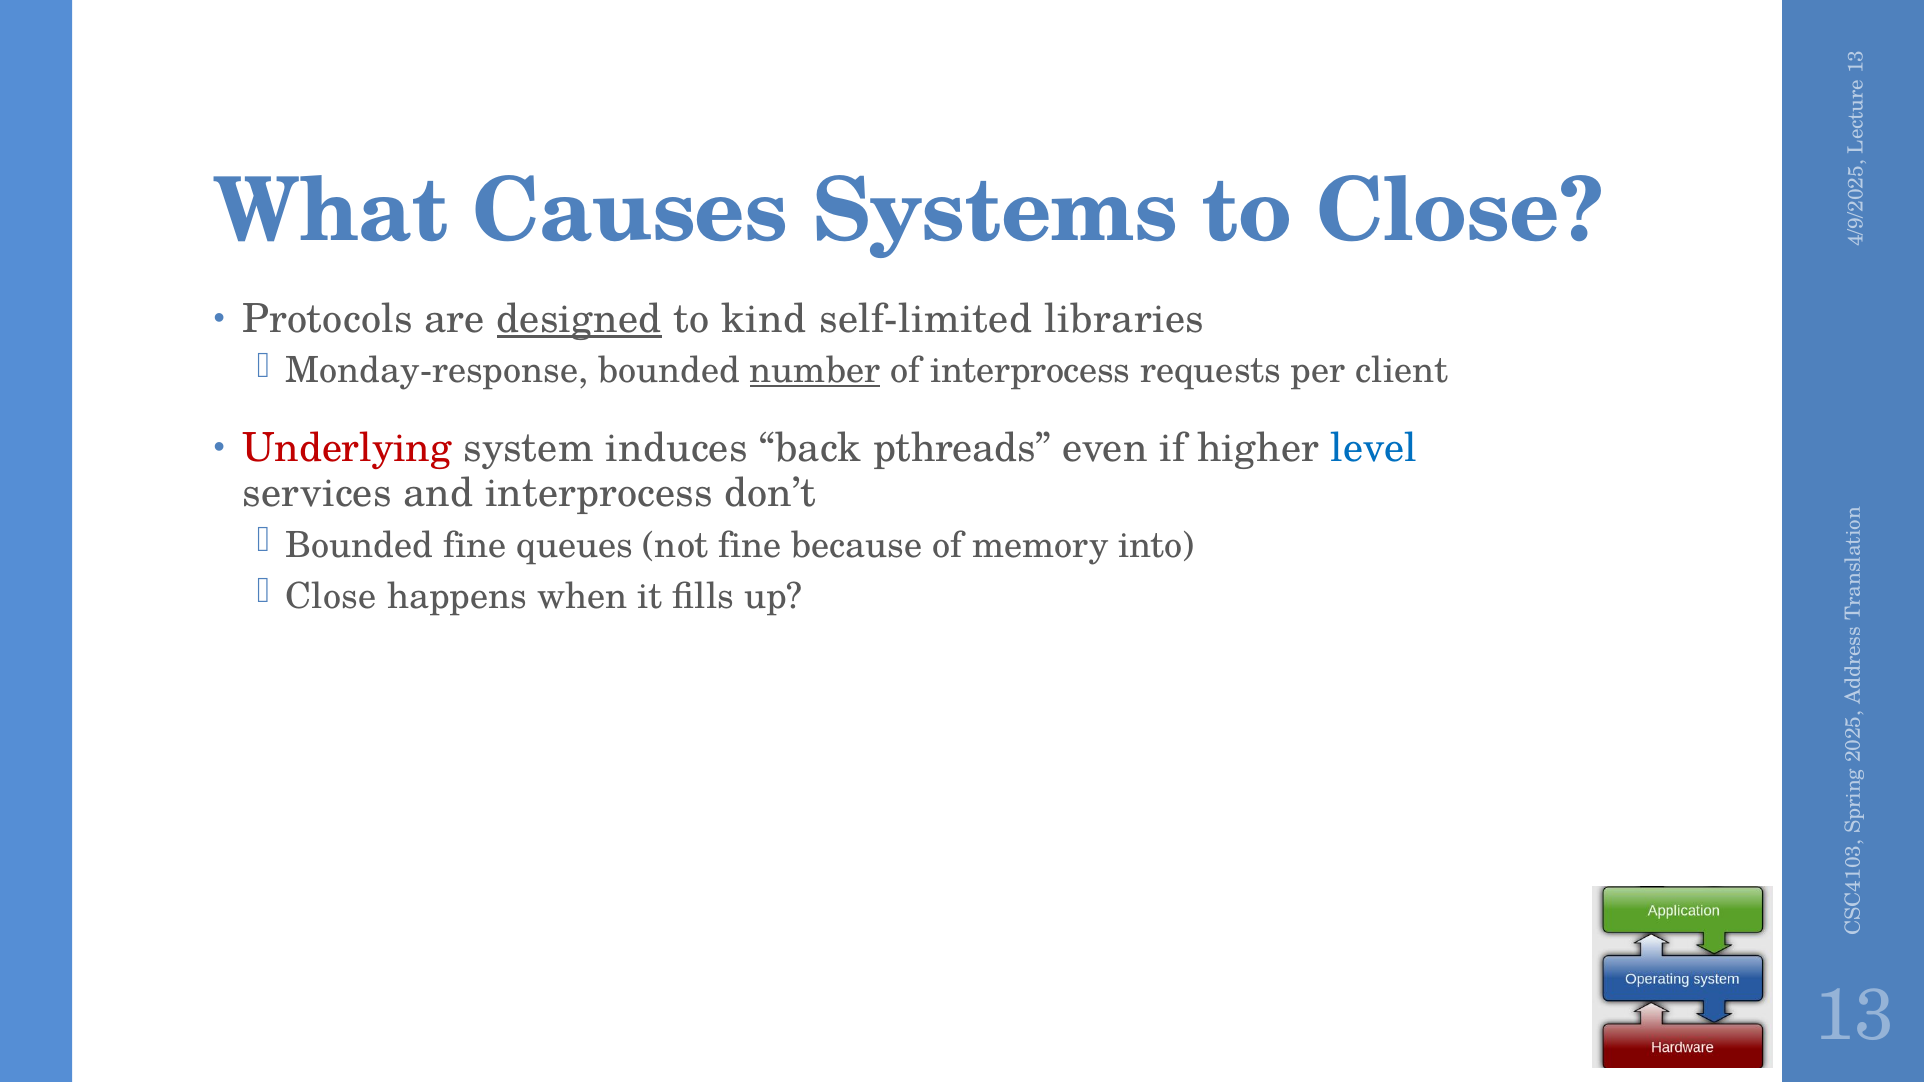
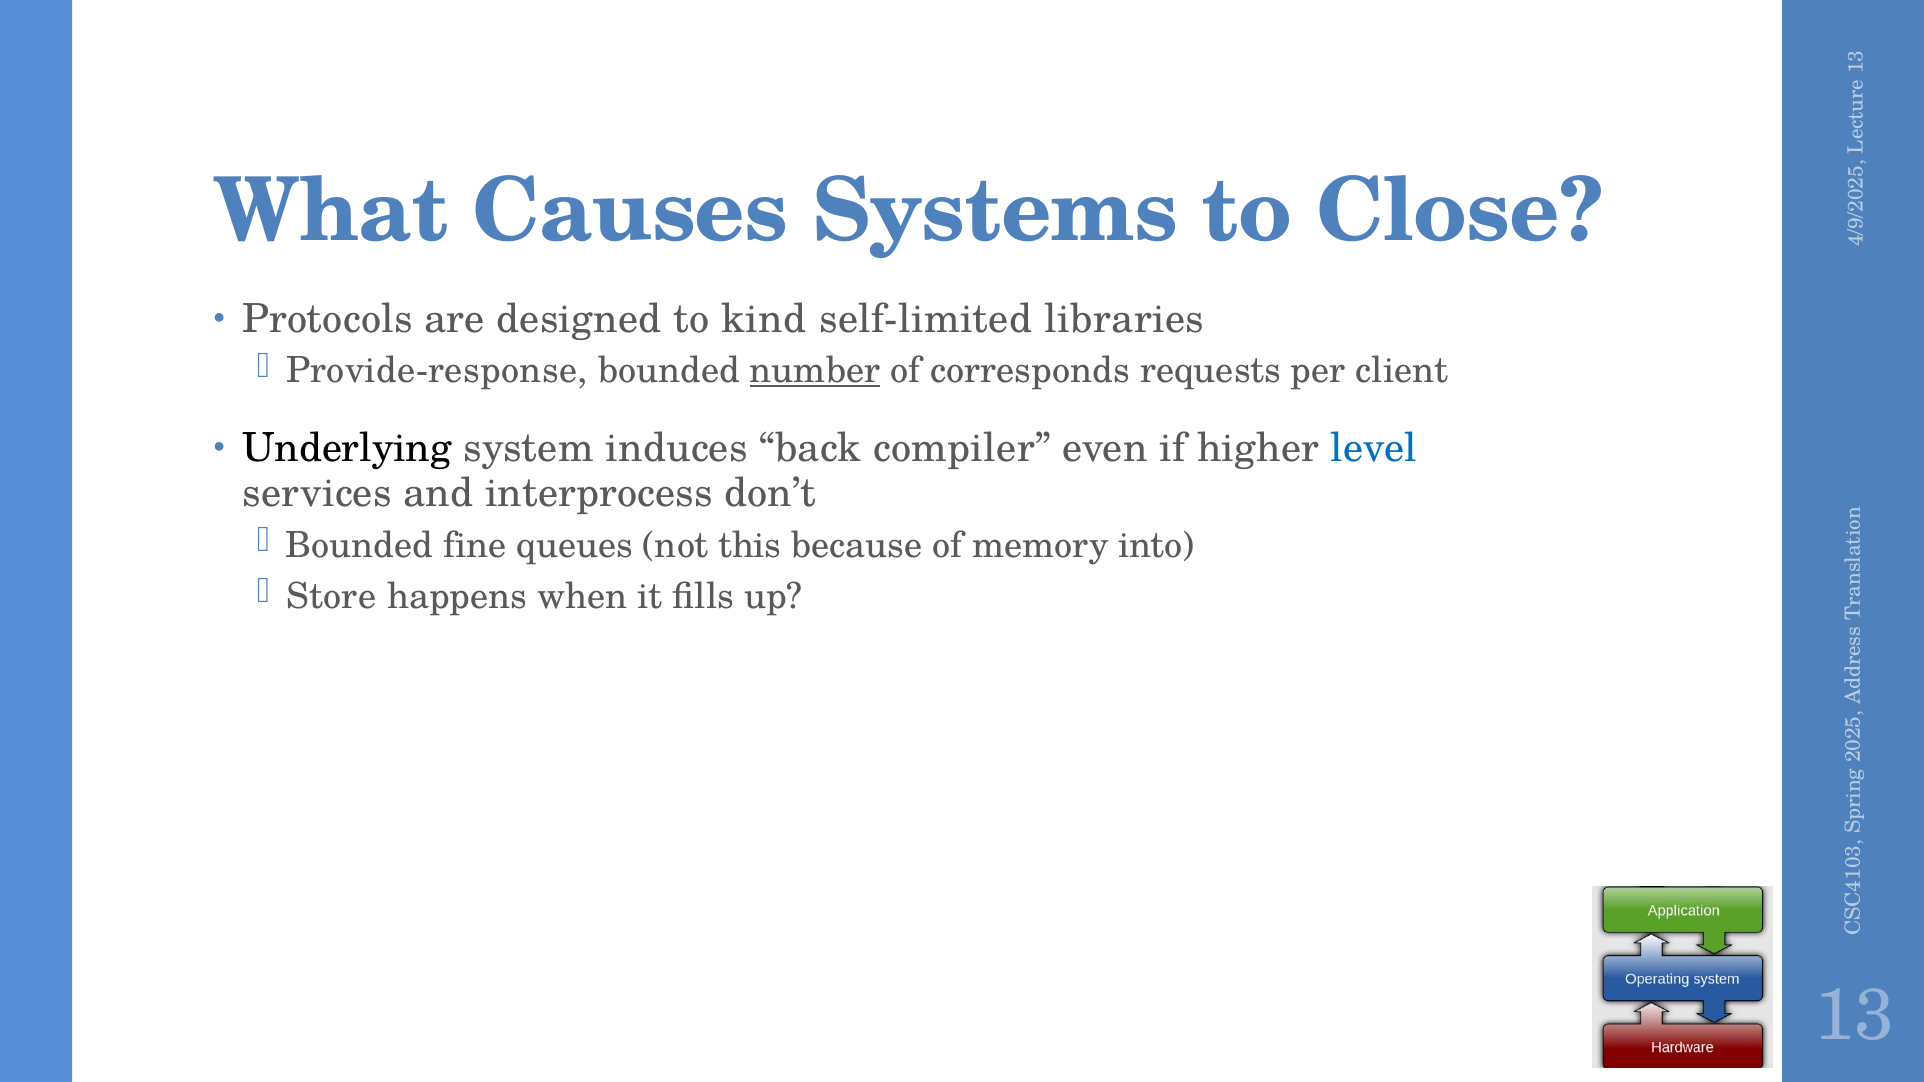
designed underline: present -> none
Monday-response: Monday-response -> Provide-response
of interprocess: interprocess -> corresponds
Underlying colour: red -> black
pthreads: pthreads -> compiler
not fine: fine -> this
Close at (331, 596): Close -> Store
